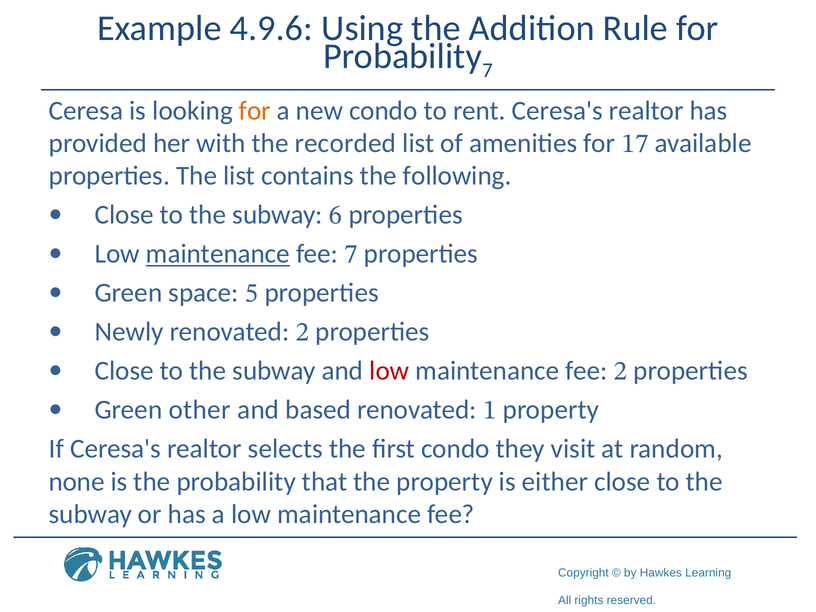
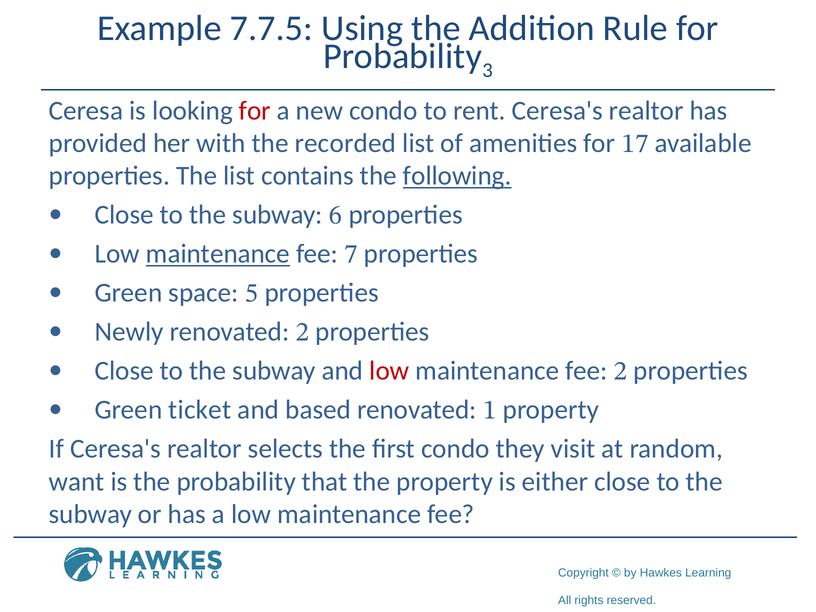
4.9.6: 4.9.6 -> 7.7.5
Probability 7: 7 -> 3
for at (255, 111) colour: orange -> red
following underline: none -> present
other: other -> ticket
none: none -> want
